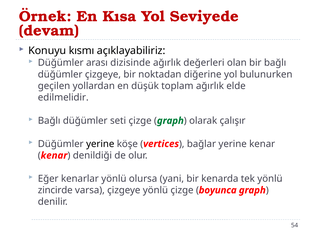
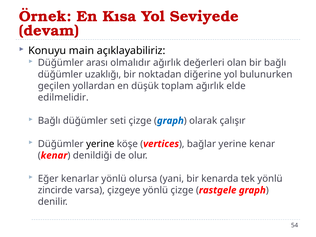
kısmı: kısmı -> main
dizisinde: dizisinde -> olmalıdır
düğümler çizgeye: çizgeye -> uzaklığı
graph at (170, 121) colour: green -> blue
boyunca: boyunca -> rastgele
